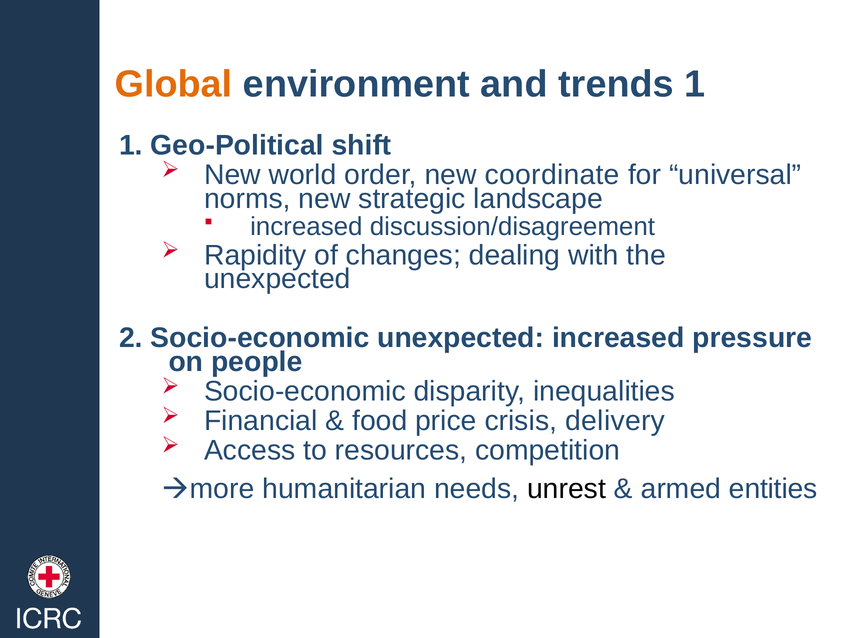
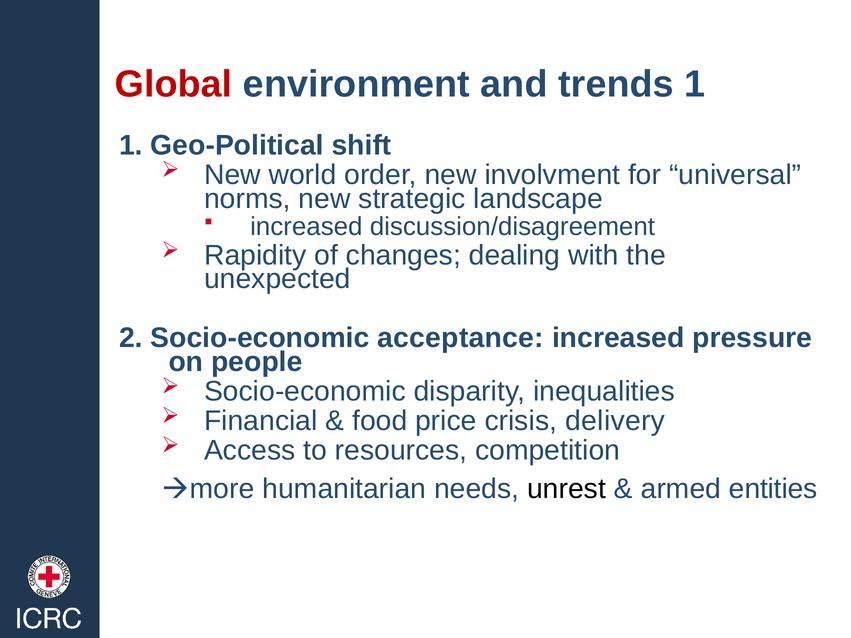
Global colour: orange -> red
coordinate: coordinate -> involvment
Socio-economic unexpected: unexpected -> acceptance
